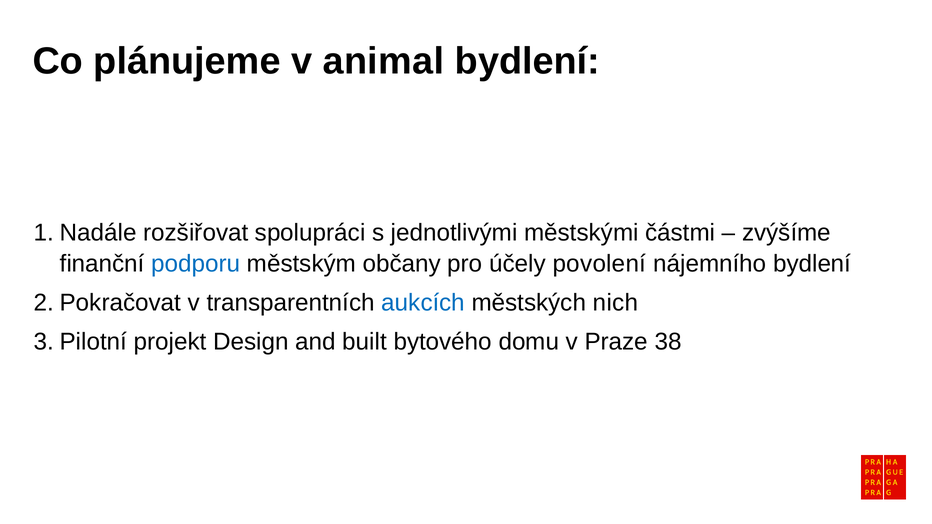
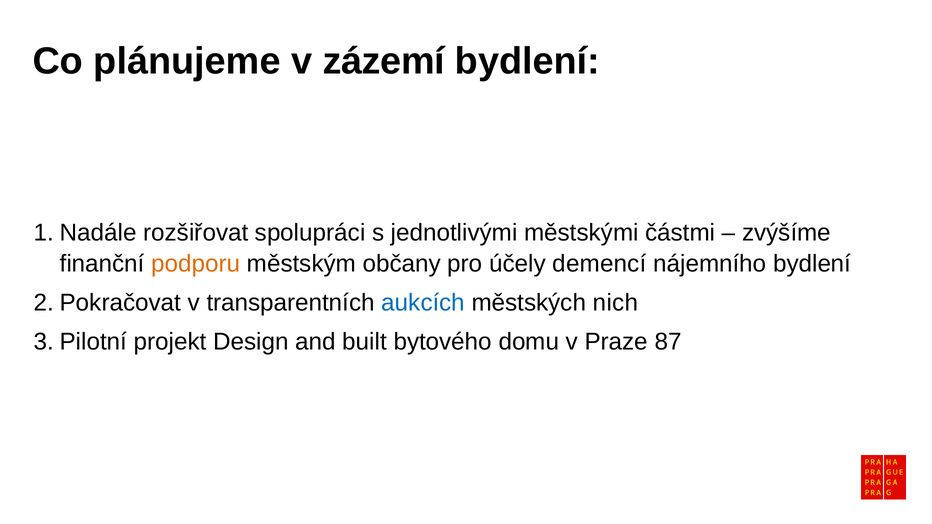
animal: animal -> zázemí
podporu colour: blue -> orange
povolení: povolení -> demencí
38: 38 -> 87
